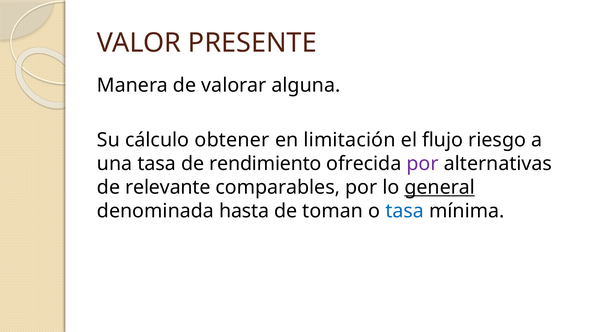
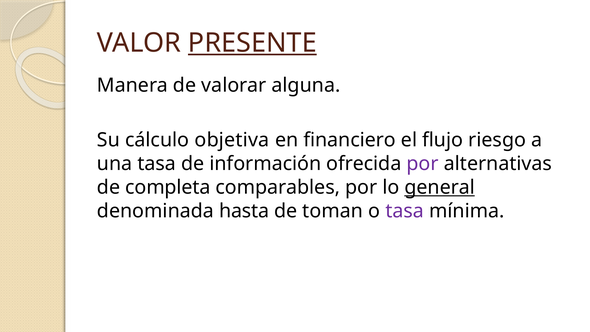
PRESENTE underline: none -> present
obtener: obtener -> objetiva
limitación: limitación -> financiero
rendimiento: rendimiento -> información
relevante: relevante -> completa
tasa at (405, 211) colour: blue -> purple
